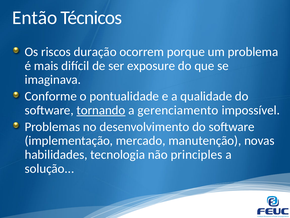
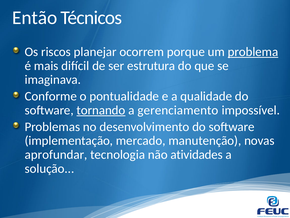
duração: duração -> planejar
problema underline: none -> present
exposure: exposure -> estrutura
habilidades: habilidades -> aprofundar
principles: principles -> atividades
